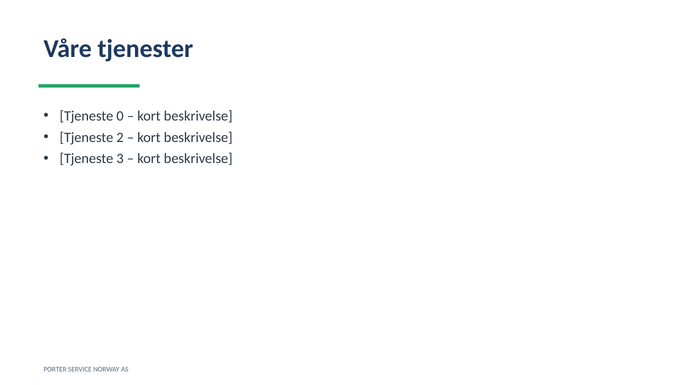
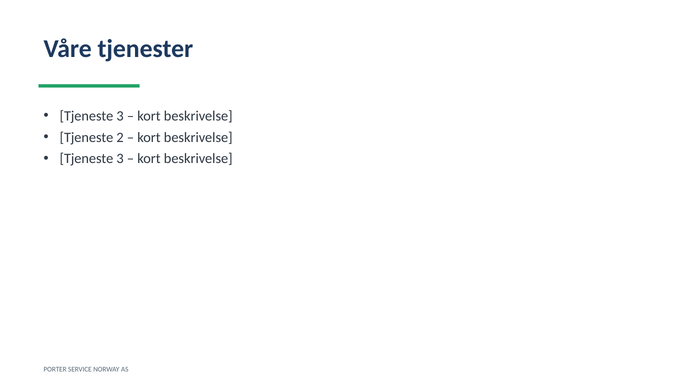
0 at (120, 116): 0 -> 3
